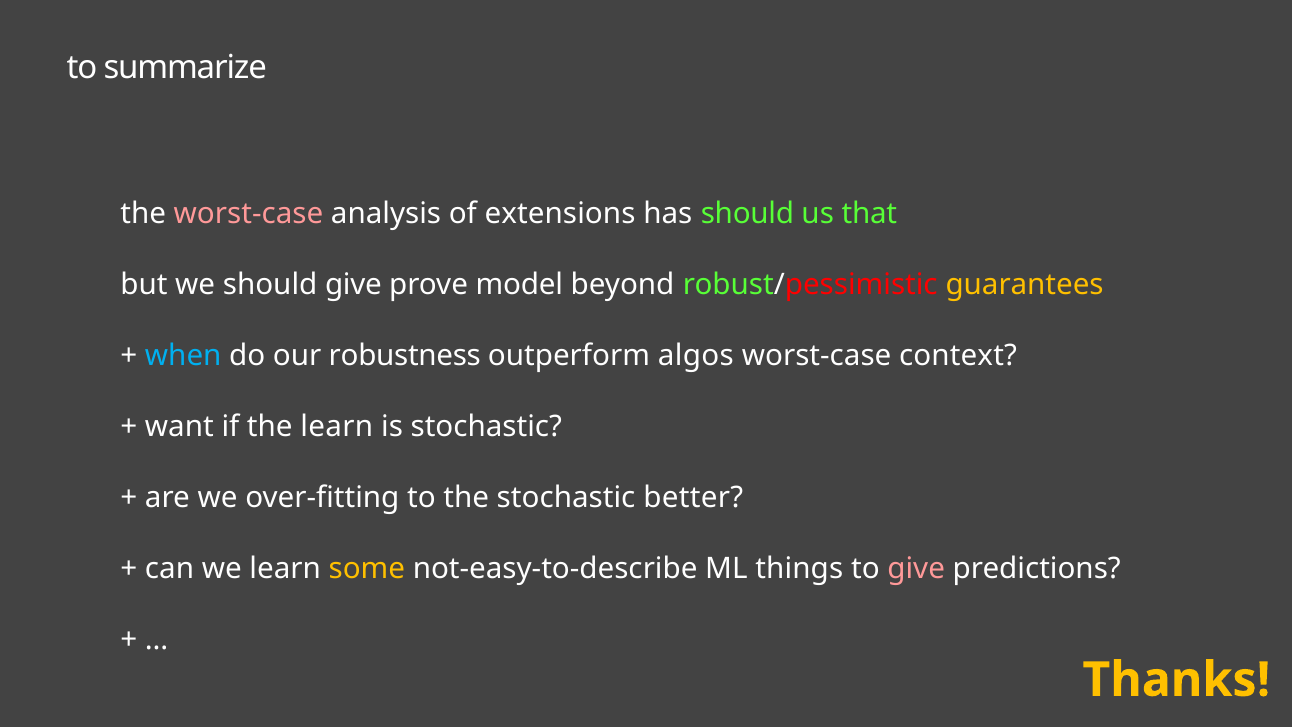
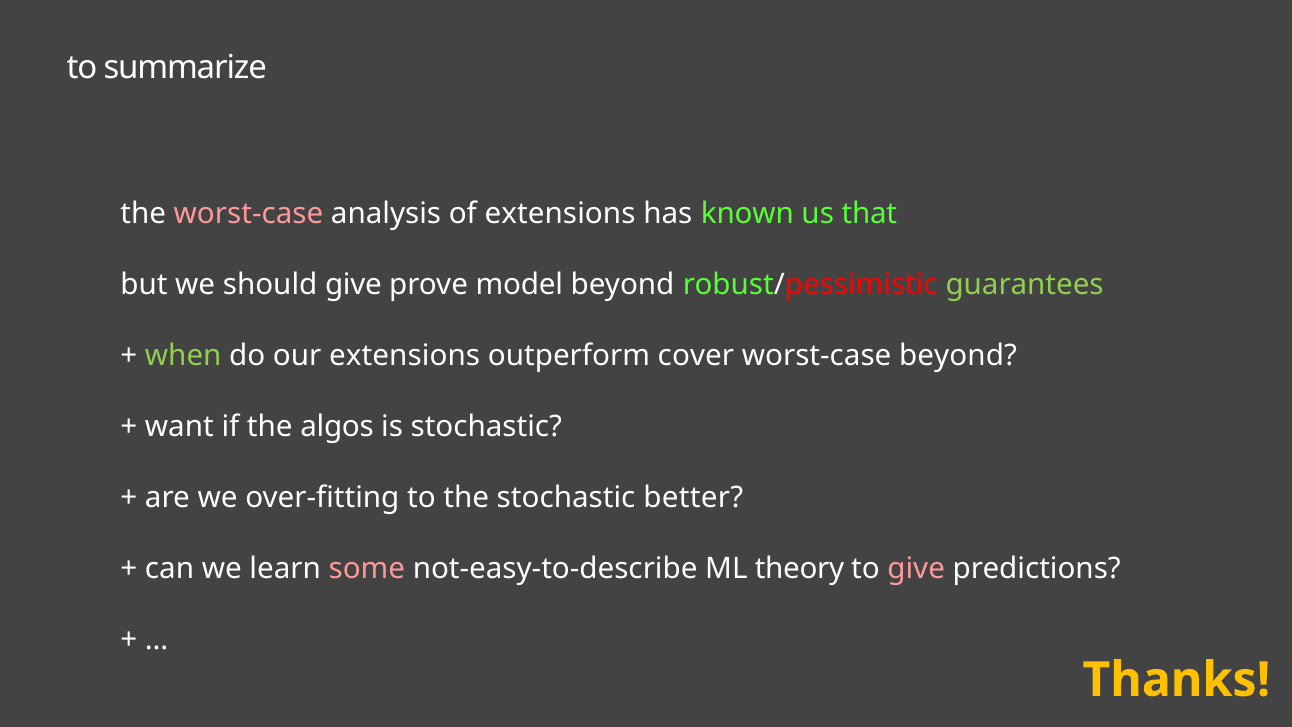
has should: should -> known
guarantees colour: yellow -> light green
when colour: light blue -> light green
our robustness: robustness -> extensions
algos: algos -> cover
worst-case context: context -> beyond
the learn: learn -> algos
some colour: yellow -> pink
things: things -> theory
